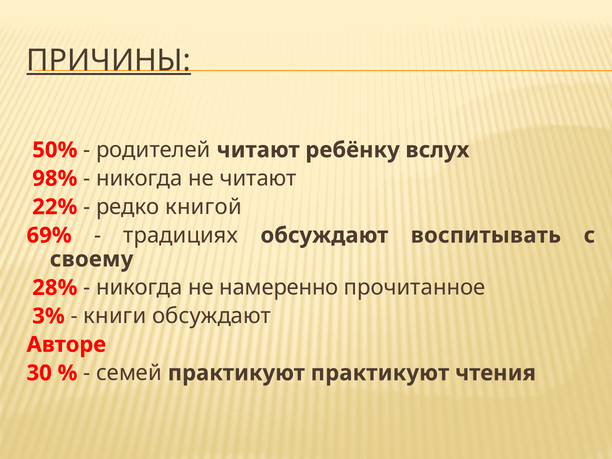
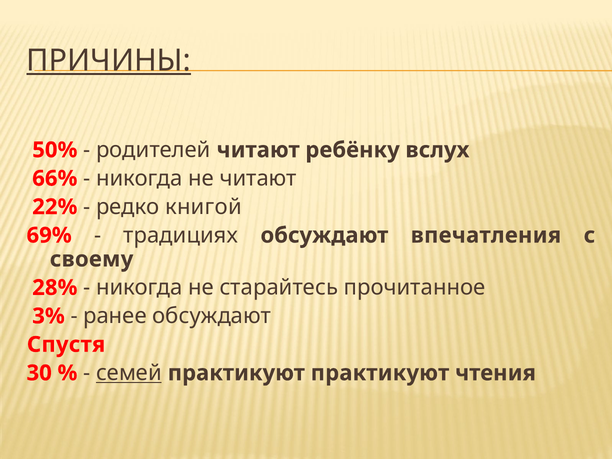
98%: 98% -> 66%
воспитывать: воспитывать -> впечатления
намеренно: намеренно -> старайтесь
книги: книги -> ранее
Авторе: Авторе -> Спустя
семей underline: none -> present
